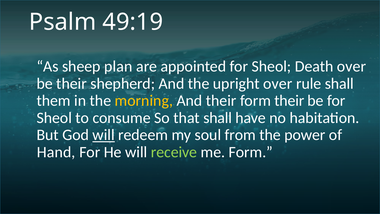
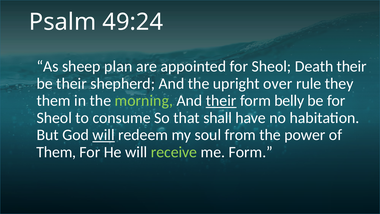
49:19: 49:19 -> 49:24
Death over: over -> their
rule shall: shall -> they
morning colour: yellow -> light green
their at (221, 101) underline: none -> present
form their: their -> belly
Hand at (56, 152): Hand -> Them
